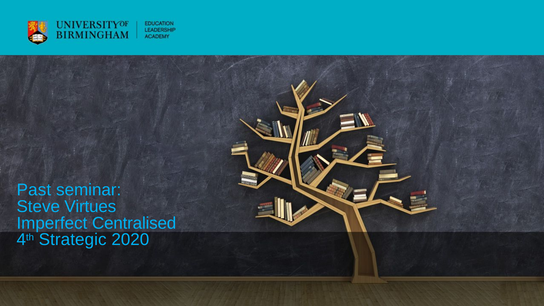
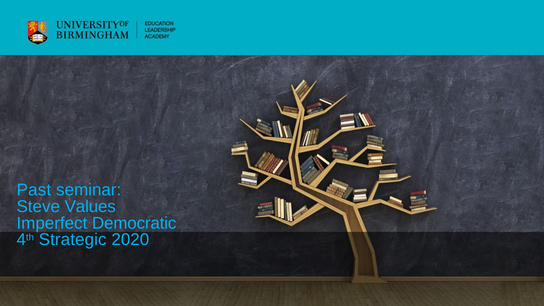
Virtues: Virtues -> Values
Centralised: Centralised -> Democratic
